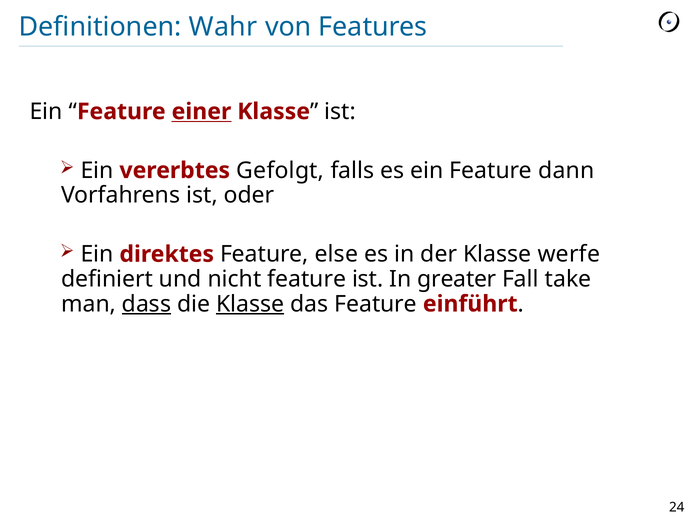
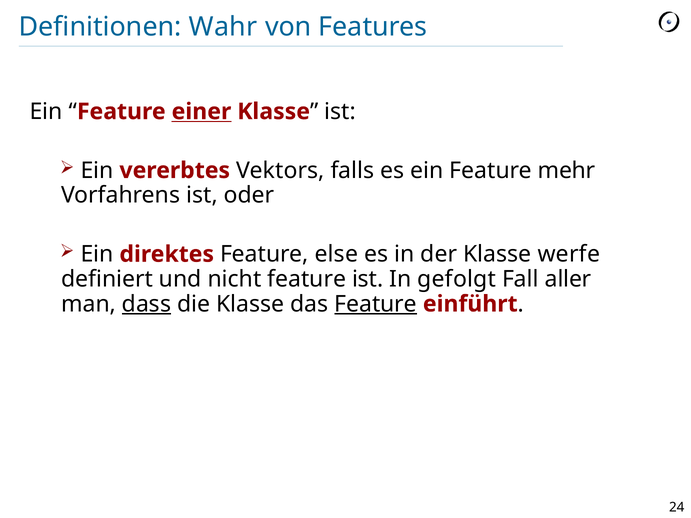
Gefolgt: Gefolgt -> Vektors
dann: dann -> mehr
greater: greater -> gefolgt
take: take -> aller
Klasse at (250, 304) underline: present -> none
Feature at (376, 304) underline: none -> present
